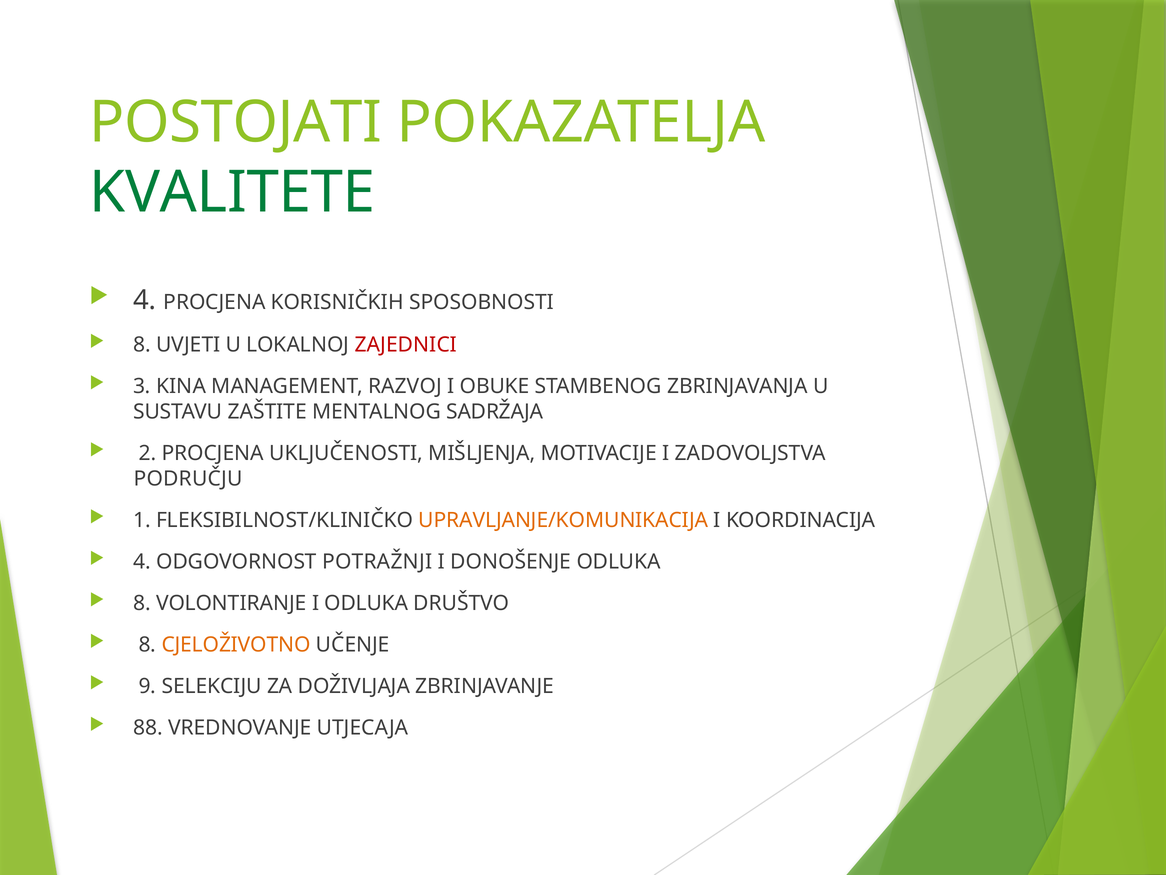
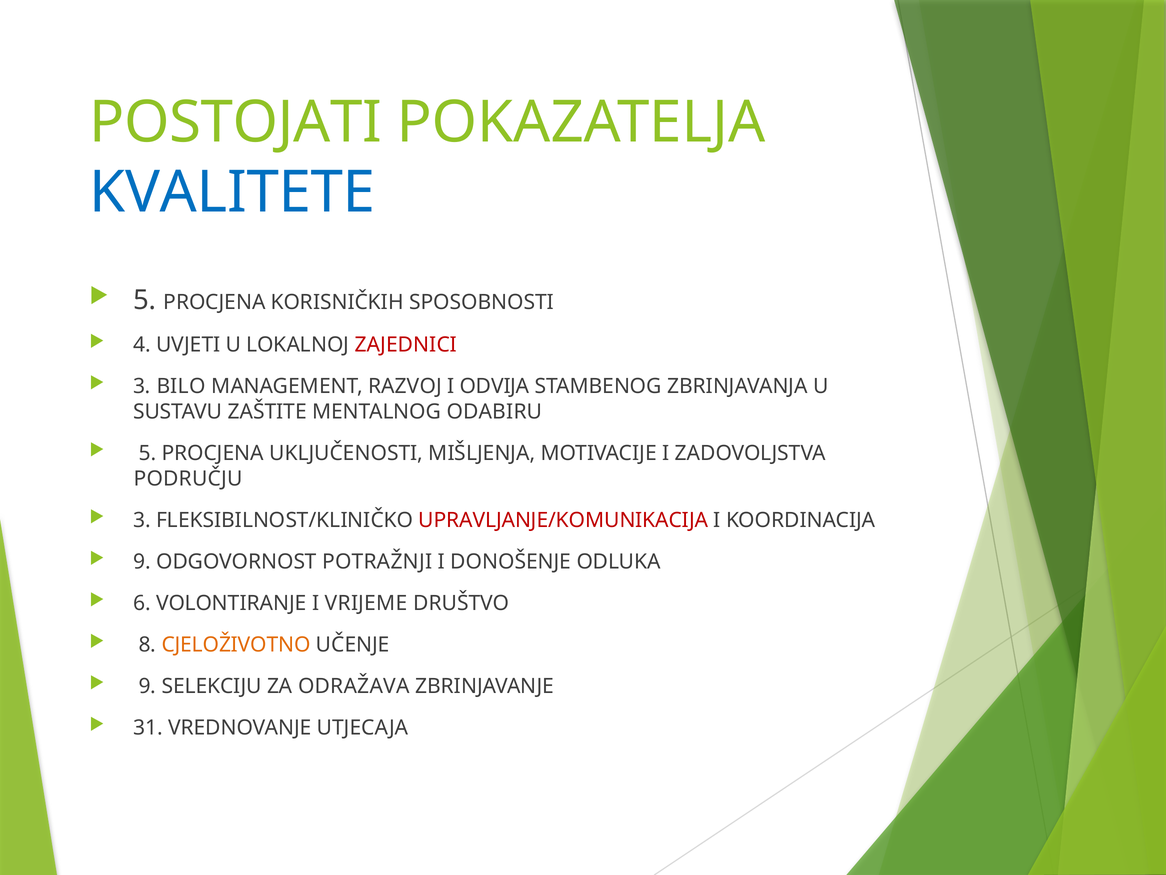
KVALITETE colour: green -> blue
4 at (145, 300): 4 -> 5
8 at (142, 345): 8 -> 4
KINA: KINA -> BILO
OBUKE: OBUKE -> ODVIJA
SADRŽAJA: SADRŽAJA -> ODABIRU
2 at (147, 453): 2 -> 5
1 at (142, 520): 1 -> 3
UPRAVLJANJE/KOMUNIKACIJA colour: orange -> red
4 at (142, 561): 4 -> 9
8 at (142, 603): 8 -> 6
I ODLUKA: ODLUKA -> VRIJEME
DOŽIVLJAJA: DOŽIVLJAJA -> ODRAŽAVA
88: 88 -> 31
